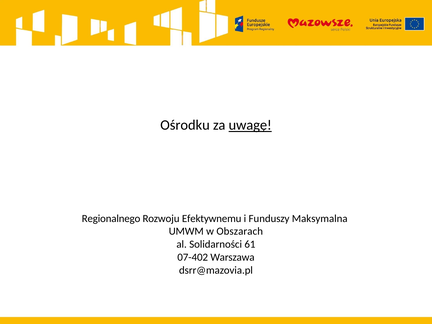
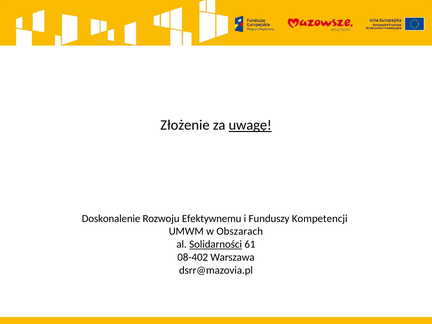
Ośrodku: Ośrodku -> Złożenie
Regionalnego: Regionalnego -> Doskonalenie
Maksymalna: Maksymalna -> Kompetencji
Solidarności underline: none -> present
07-402: 07-402 -> 08-402
